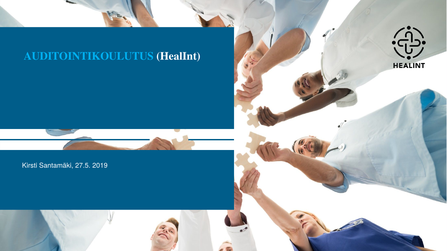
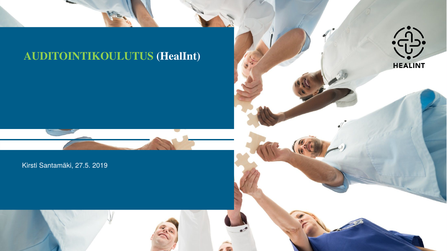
AUDITOINTIKOULUTUS colour: light blue -> light green
